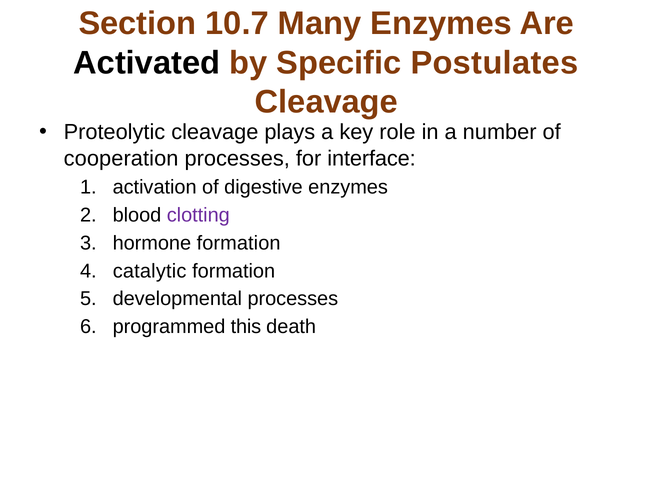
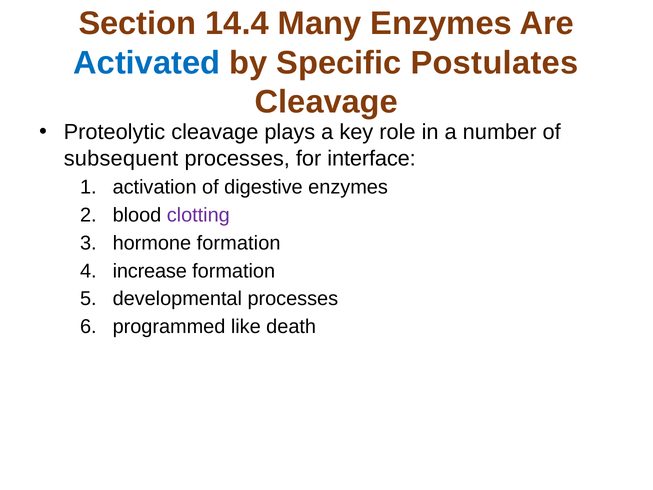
10.7: 10.7 -> 14.4
Activated colour: black -> blue
cooperation: cooperation -> subsequent
catalytic: catalytic -> increase
this: this -> like
